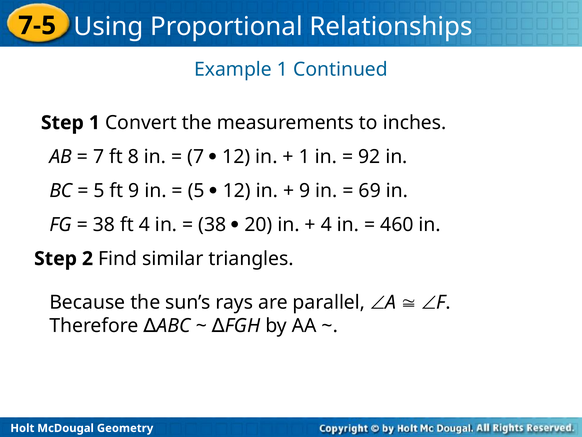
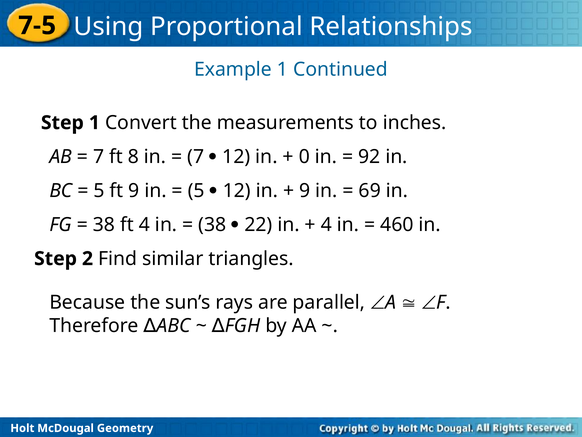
1 at (304, 156): 1 -> 0
20: 20 -> 22
